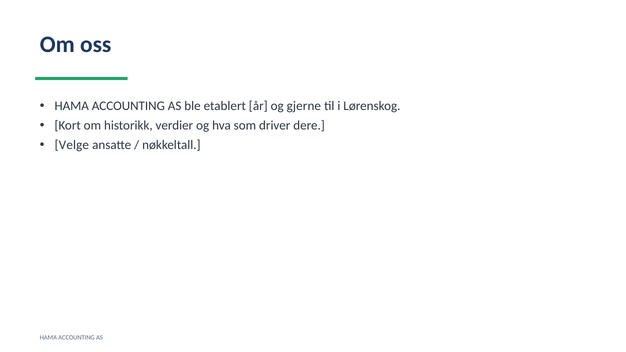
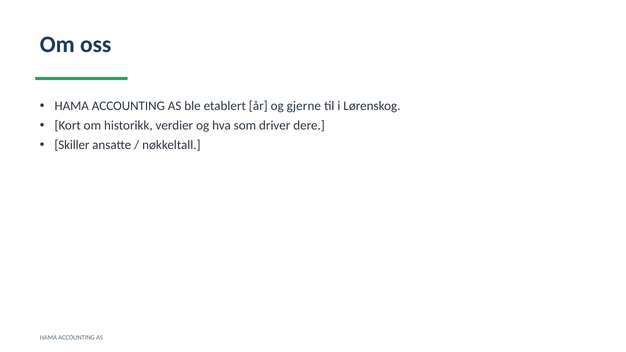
Velge: Velge -> Skiller
